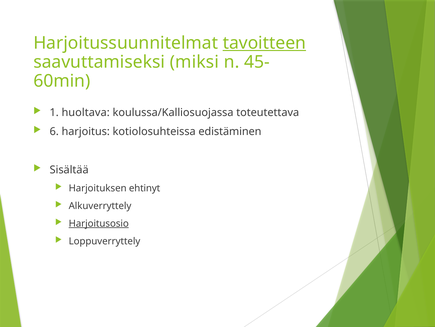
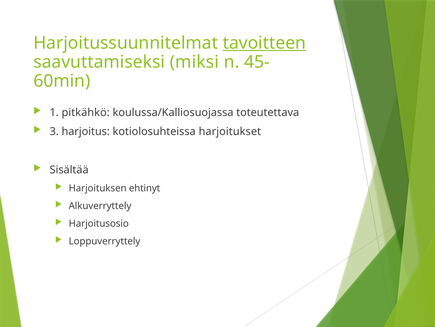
huoltava: huoltava -> pitkähkö
6: 6 -> 3
edistäminen: edistäminen -> harjoitukset
Harjoitusosio underline: present -> none
